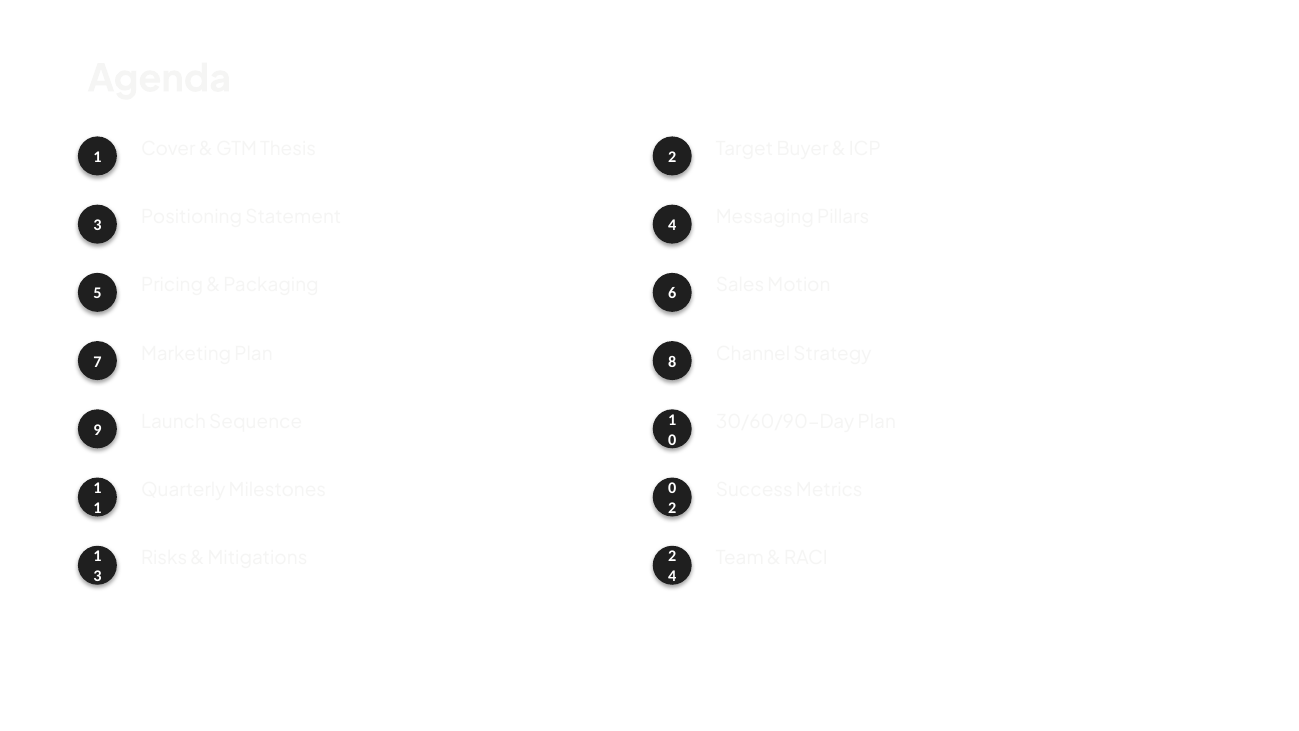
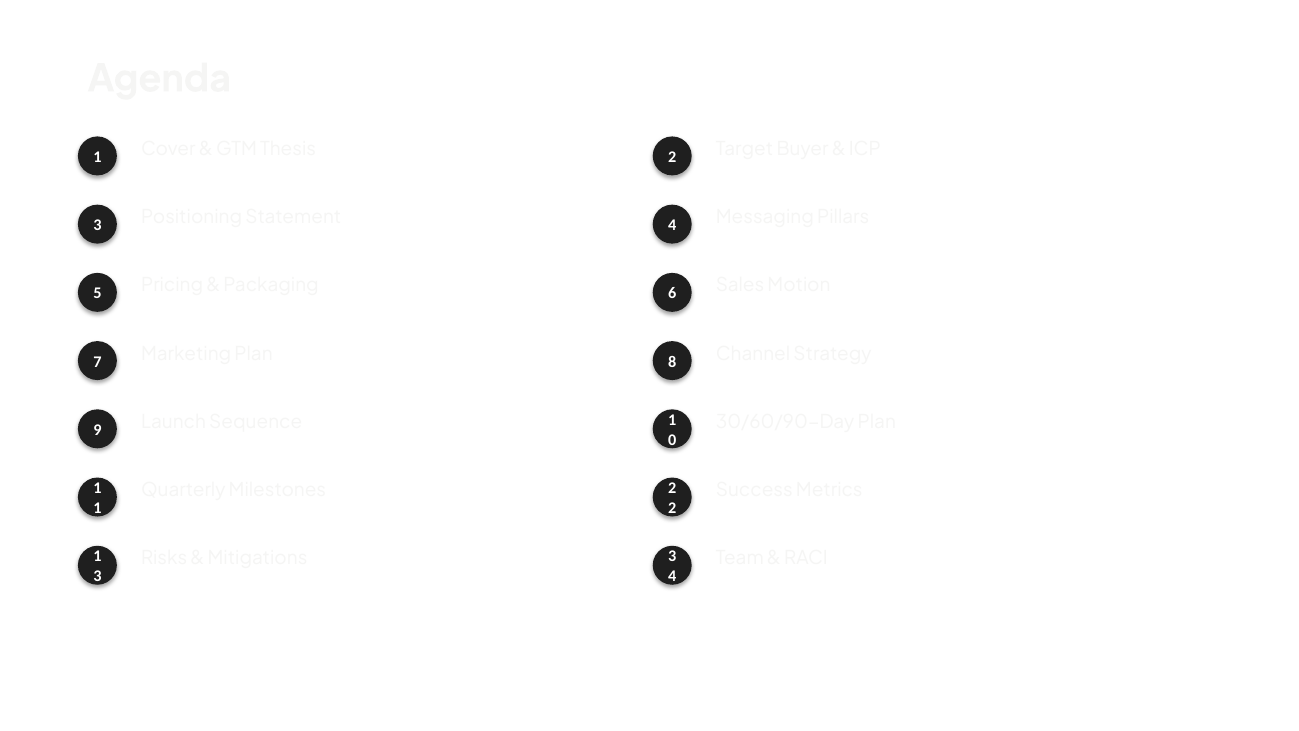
Milestones 0: 0 -> 2
Mitigations 2: 2 -> 3
